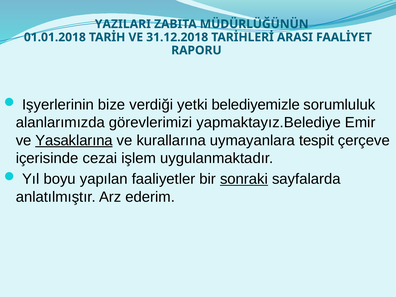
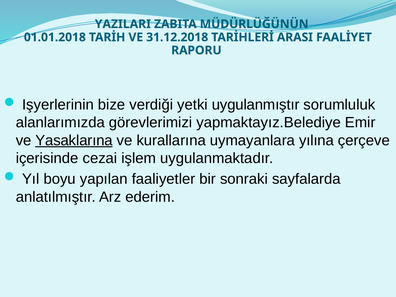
belediyemizle: belediyemizle -> uygulanmıştır
tespit: tespit -> yılına
sonraki underline: present -> none
